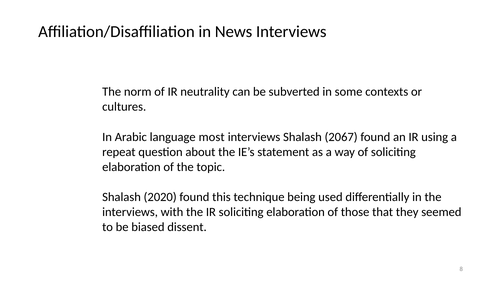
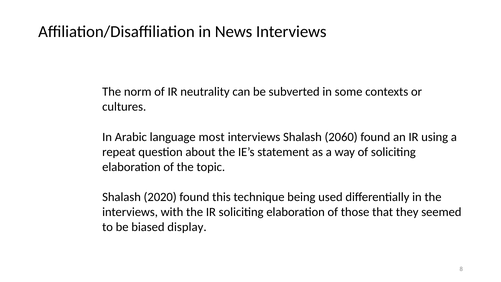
2067: 2067 -> 2060
dissent: dissent -> display
